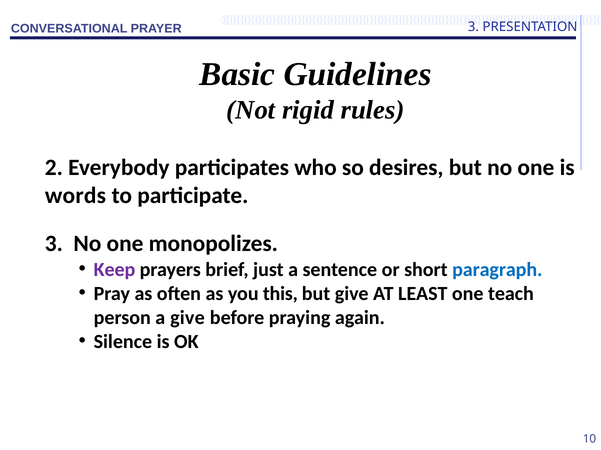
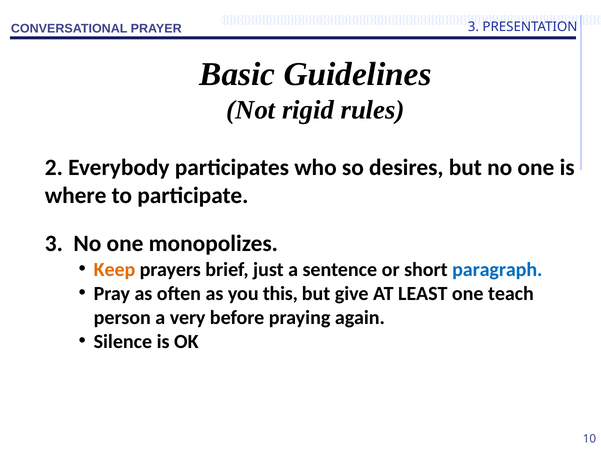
words: words -> where
Keep colour: purple -> orange
a give: give -> very
